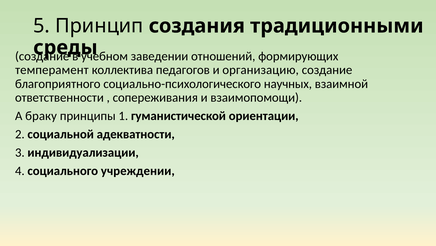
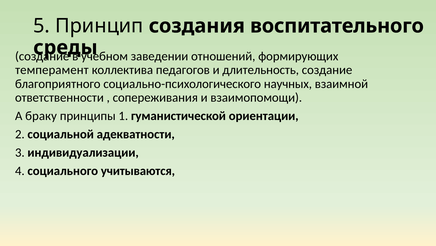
традиционными: традиционными -> воспитательного
организацию: организацию -> длительность
учреждении: учреждении -> учитываются
